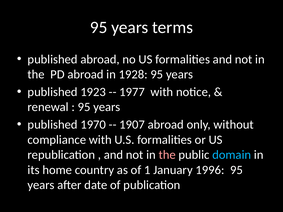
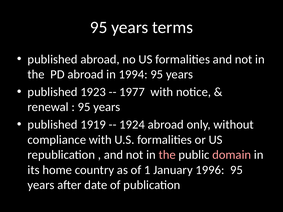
1928: 1928 -> 1994
1970: 1970 -> 1919
1907: 1907 -> 1924
domain colour: light blue -> pink
